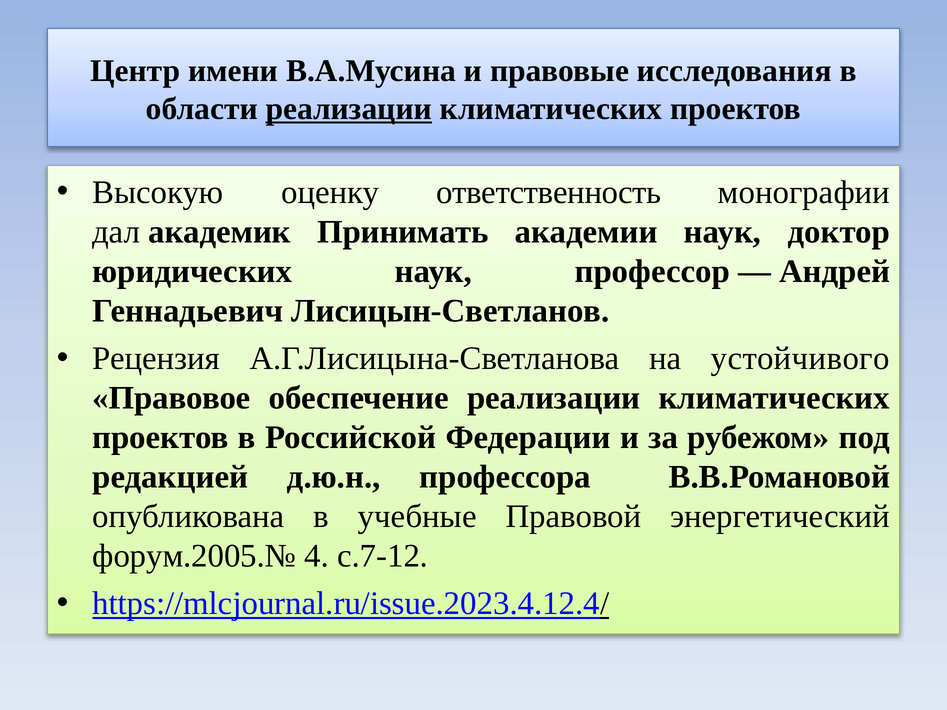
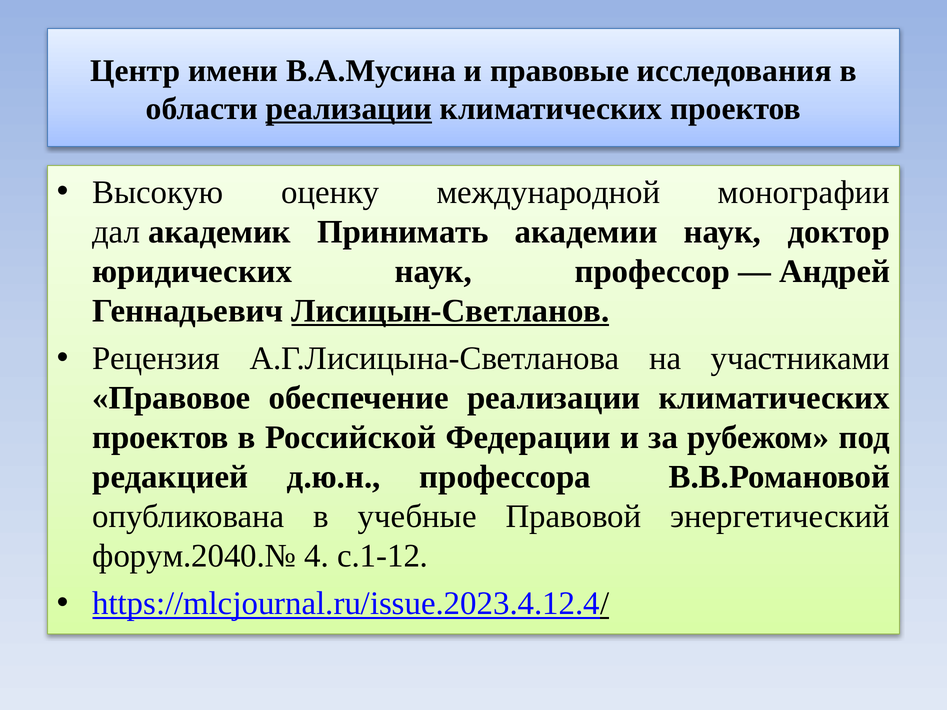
ответственность: ответственность -> международной
Лисицын-Светланов underline: none -> present
устойчивого: устойчивого -> участниками
форум.2005.№: форум.2005.№ -> форум.2040.№
с.7-12: с.7-12 -> с.1-12
